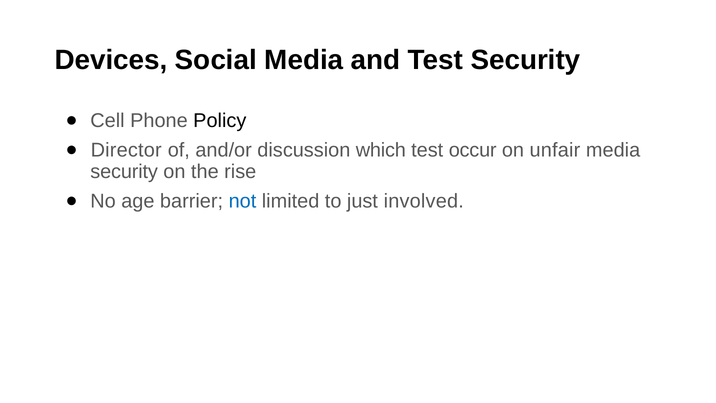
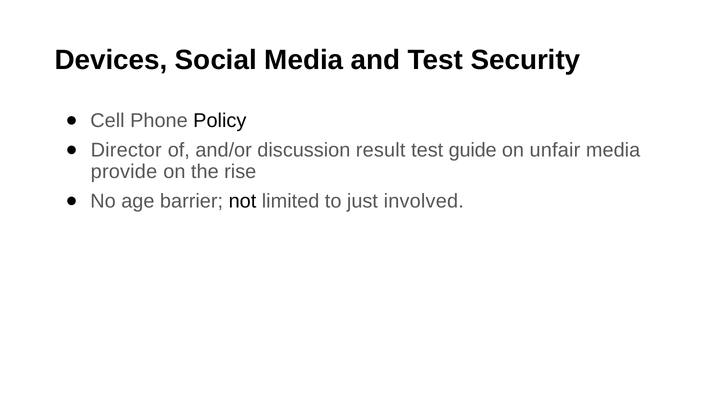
which: which -> result
occur: occur -> guide
security at (124, 171): security -> provide
not colour: blue -> black
